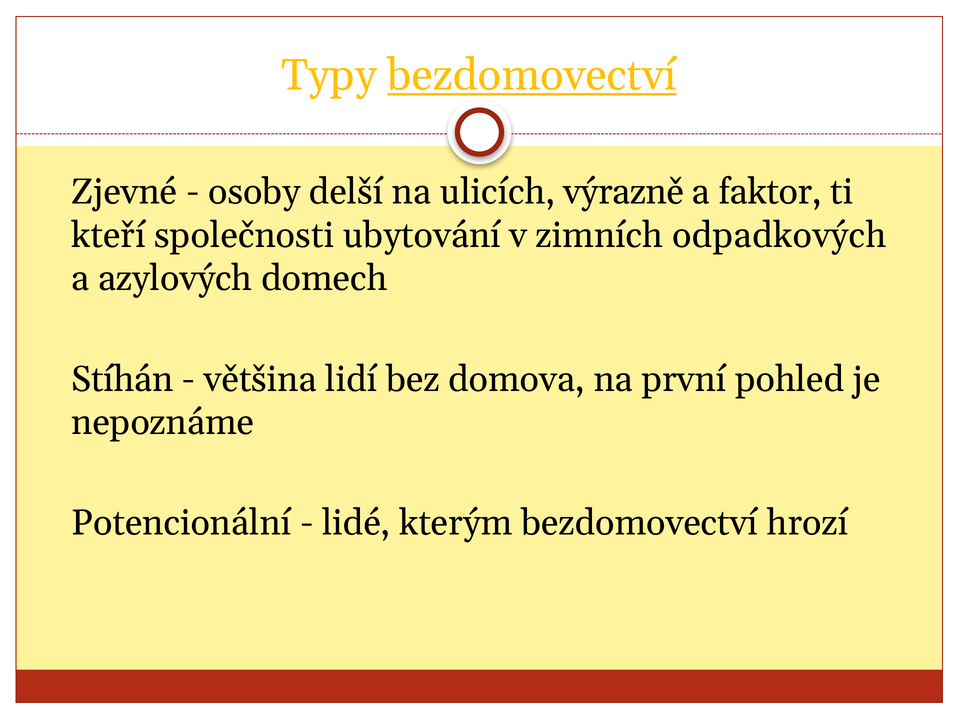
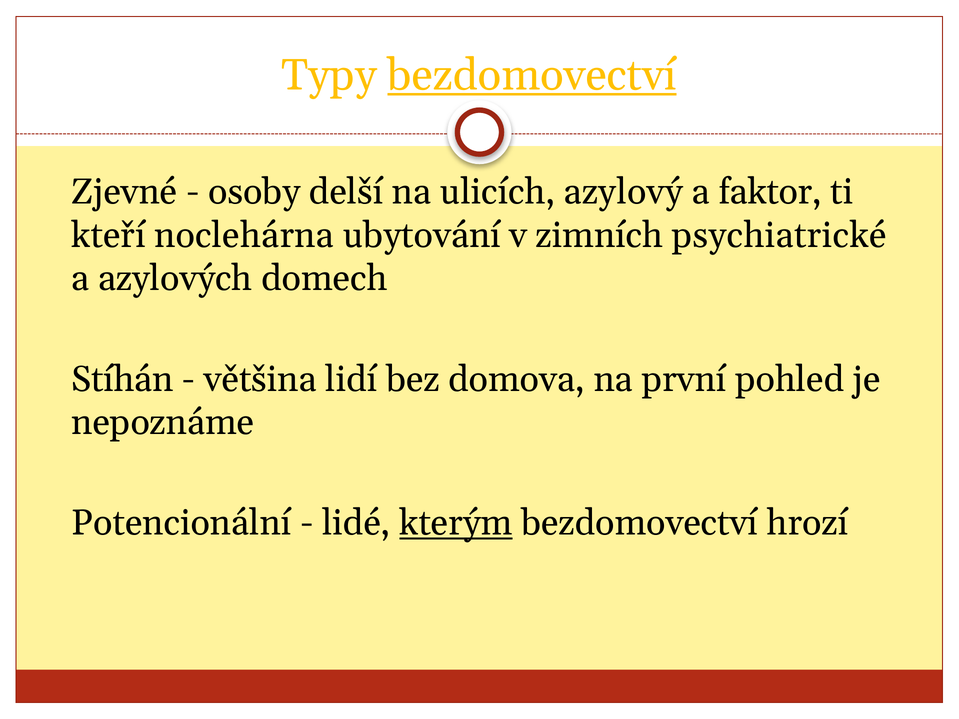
výrazně: výrazně -> azylový
společnosti: společnosti -> noclehárna
odpadkových: odpadkových -> psychiatrické
kterým underline: none -> present
